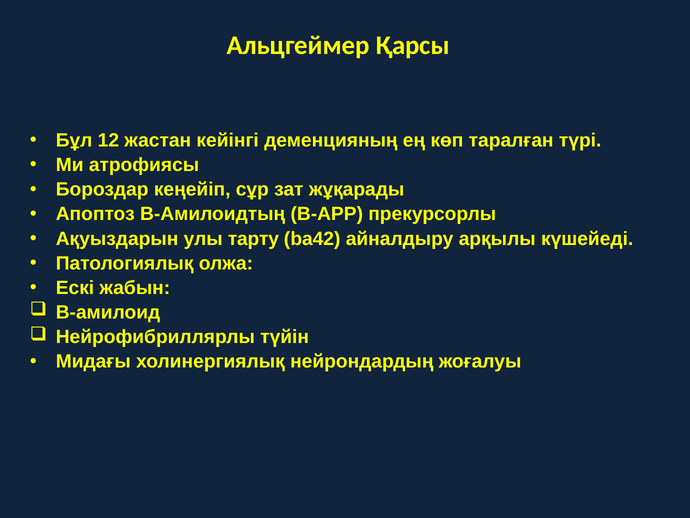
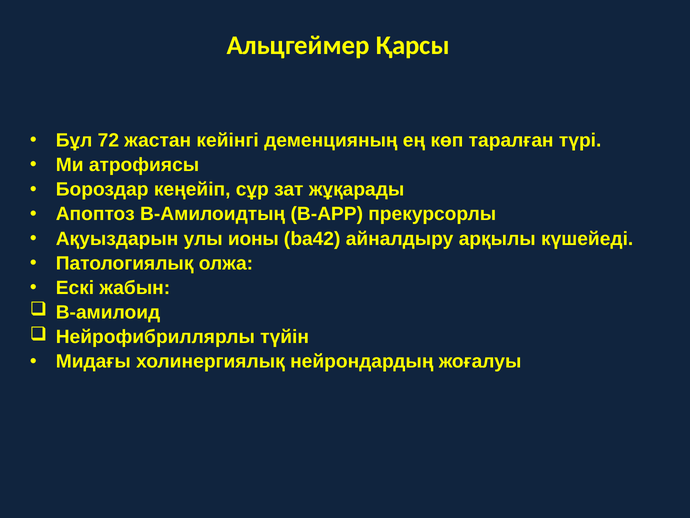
12: 12 -> 72
тарту: тарту -> ионы
